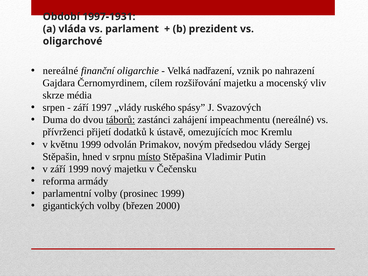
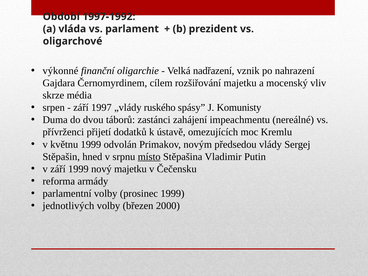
1997-1931: 1997-1931 -> 1997-1992
nereálné at (60, 71): nereálné -> výkonné
Svazových: Svazových -> Komunisty
táborů underline: present -> none
gigantických: gigantických -> jednotlivých
